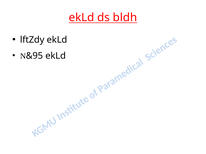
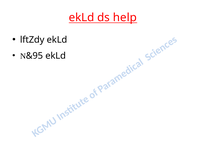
bldh: bldh -> help
